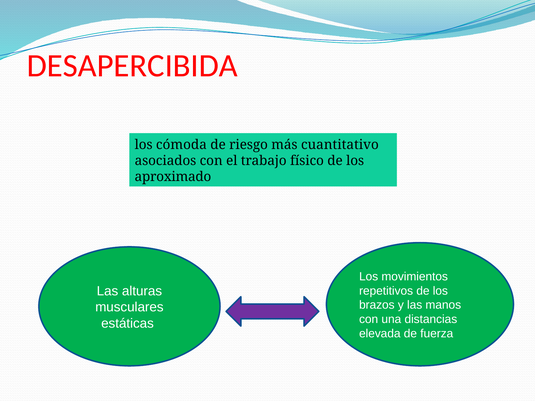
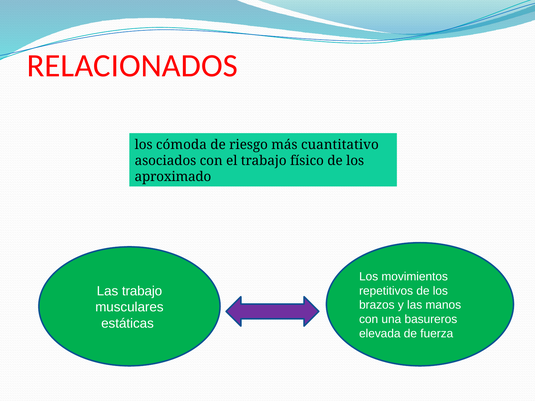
DESAPERCIBIDA: DESAPERCIBIDA -> RELACIONADOS
Las alturas: alturas -> trabajo
distancias: distancias -> basureros
